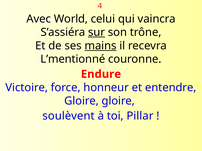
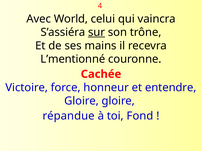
mains underline: present -> none
Endure: Endure -> Cachée
soulèvent: soulèvent -> répandue
Pillar: Pillar -> Fond
